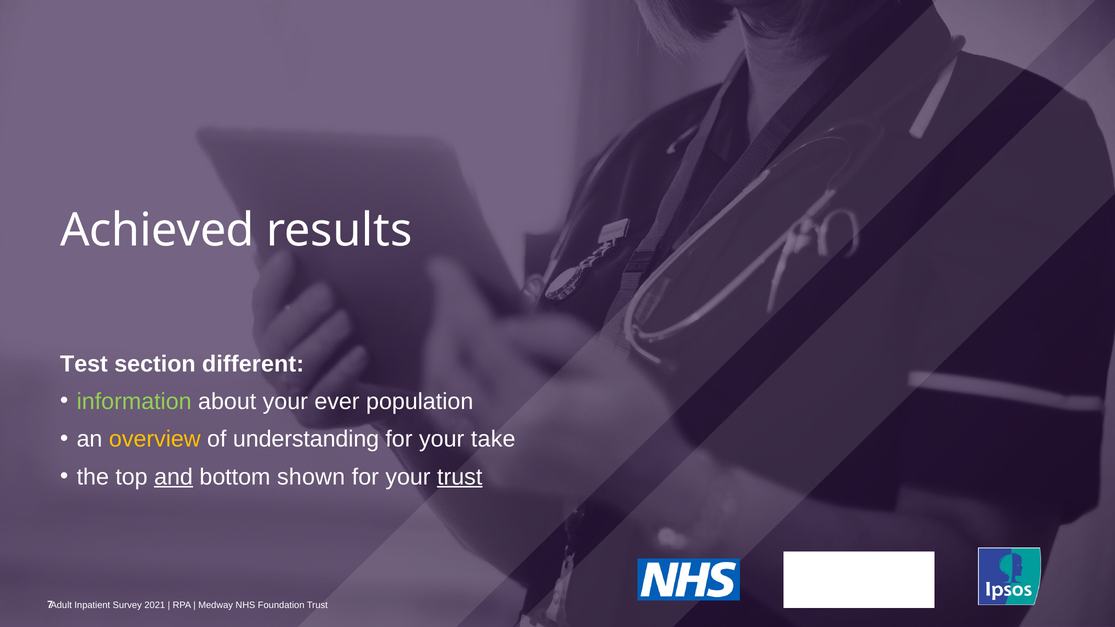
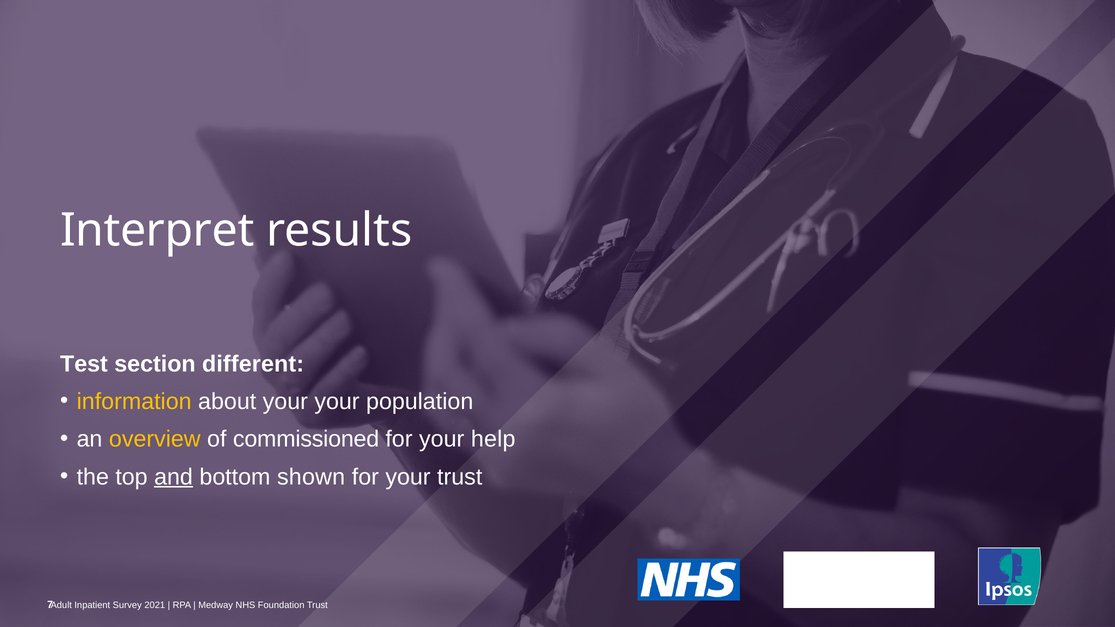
Achieved: Achieved -> Interpret
information colour: light green -> yellow
your ever: ever -> your
understanding: understanding -> commissioned
take: take -> help
trust at (460, 477) underline: present -> none
